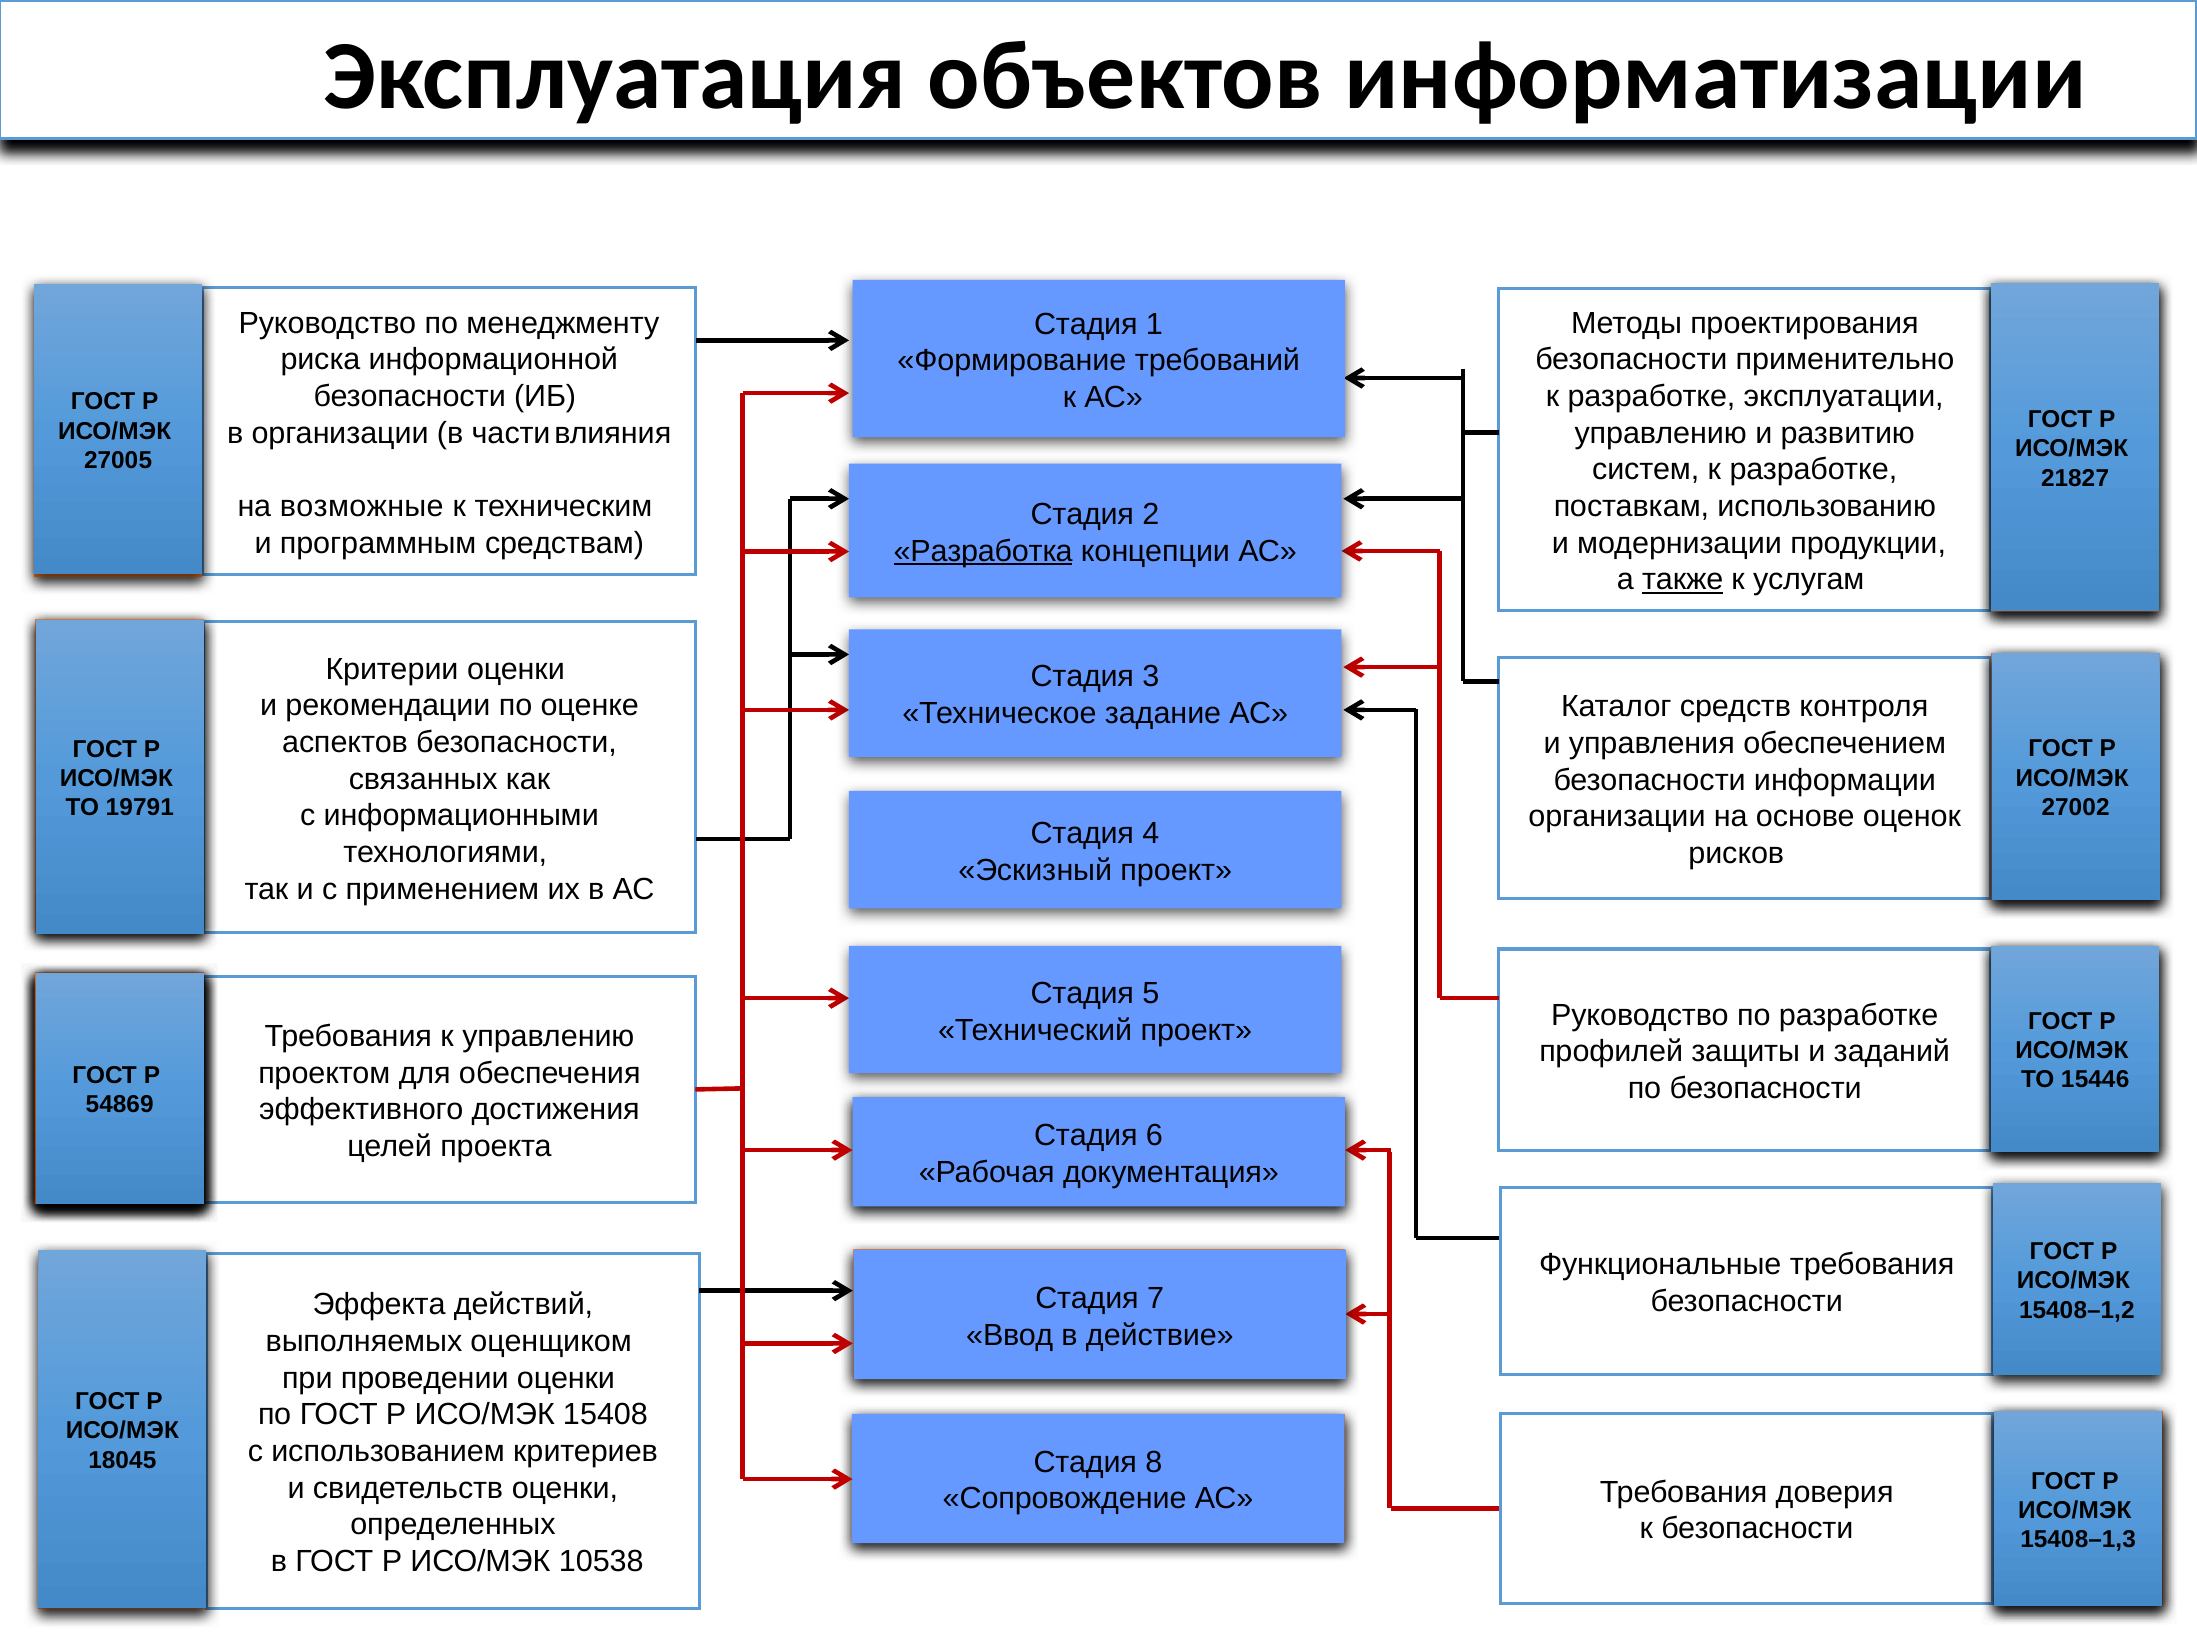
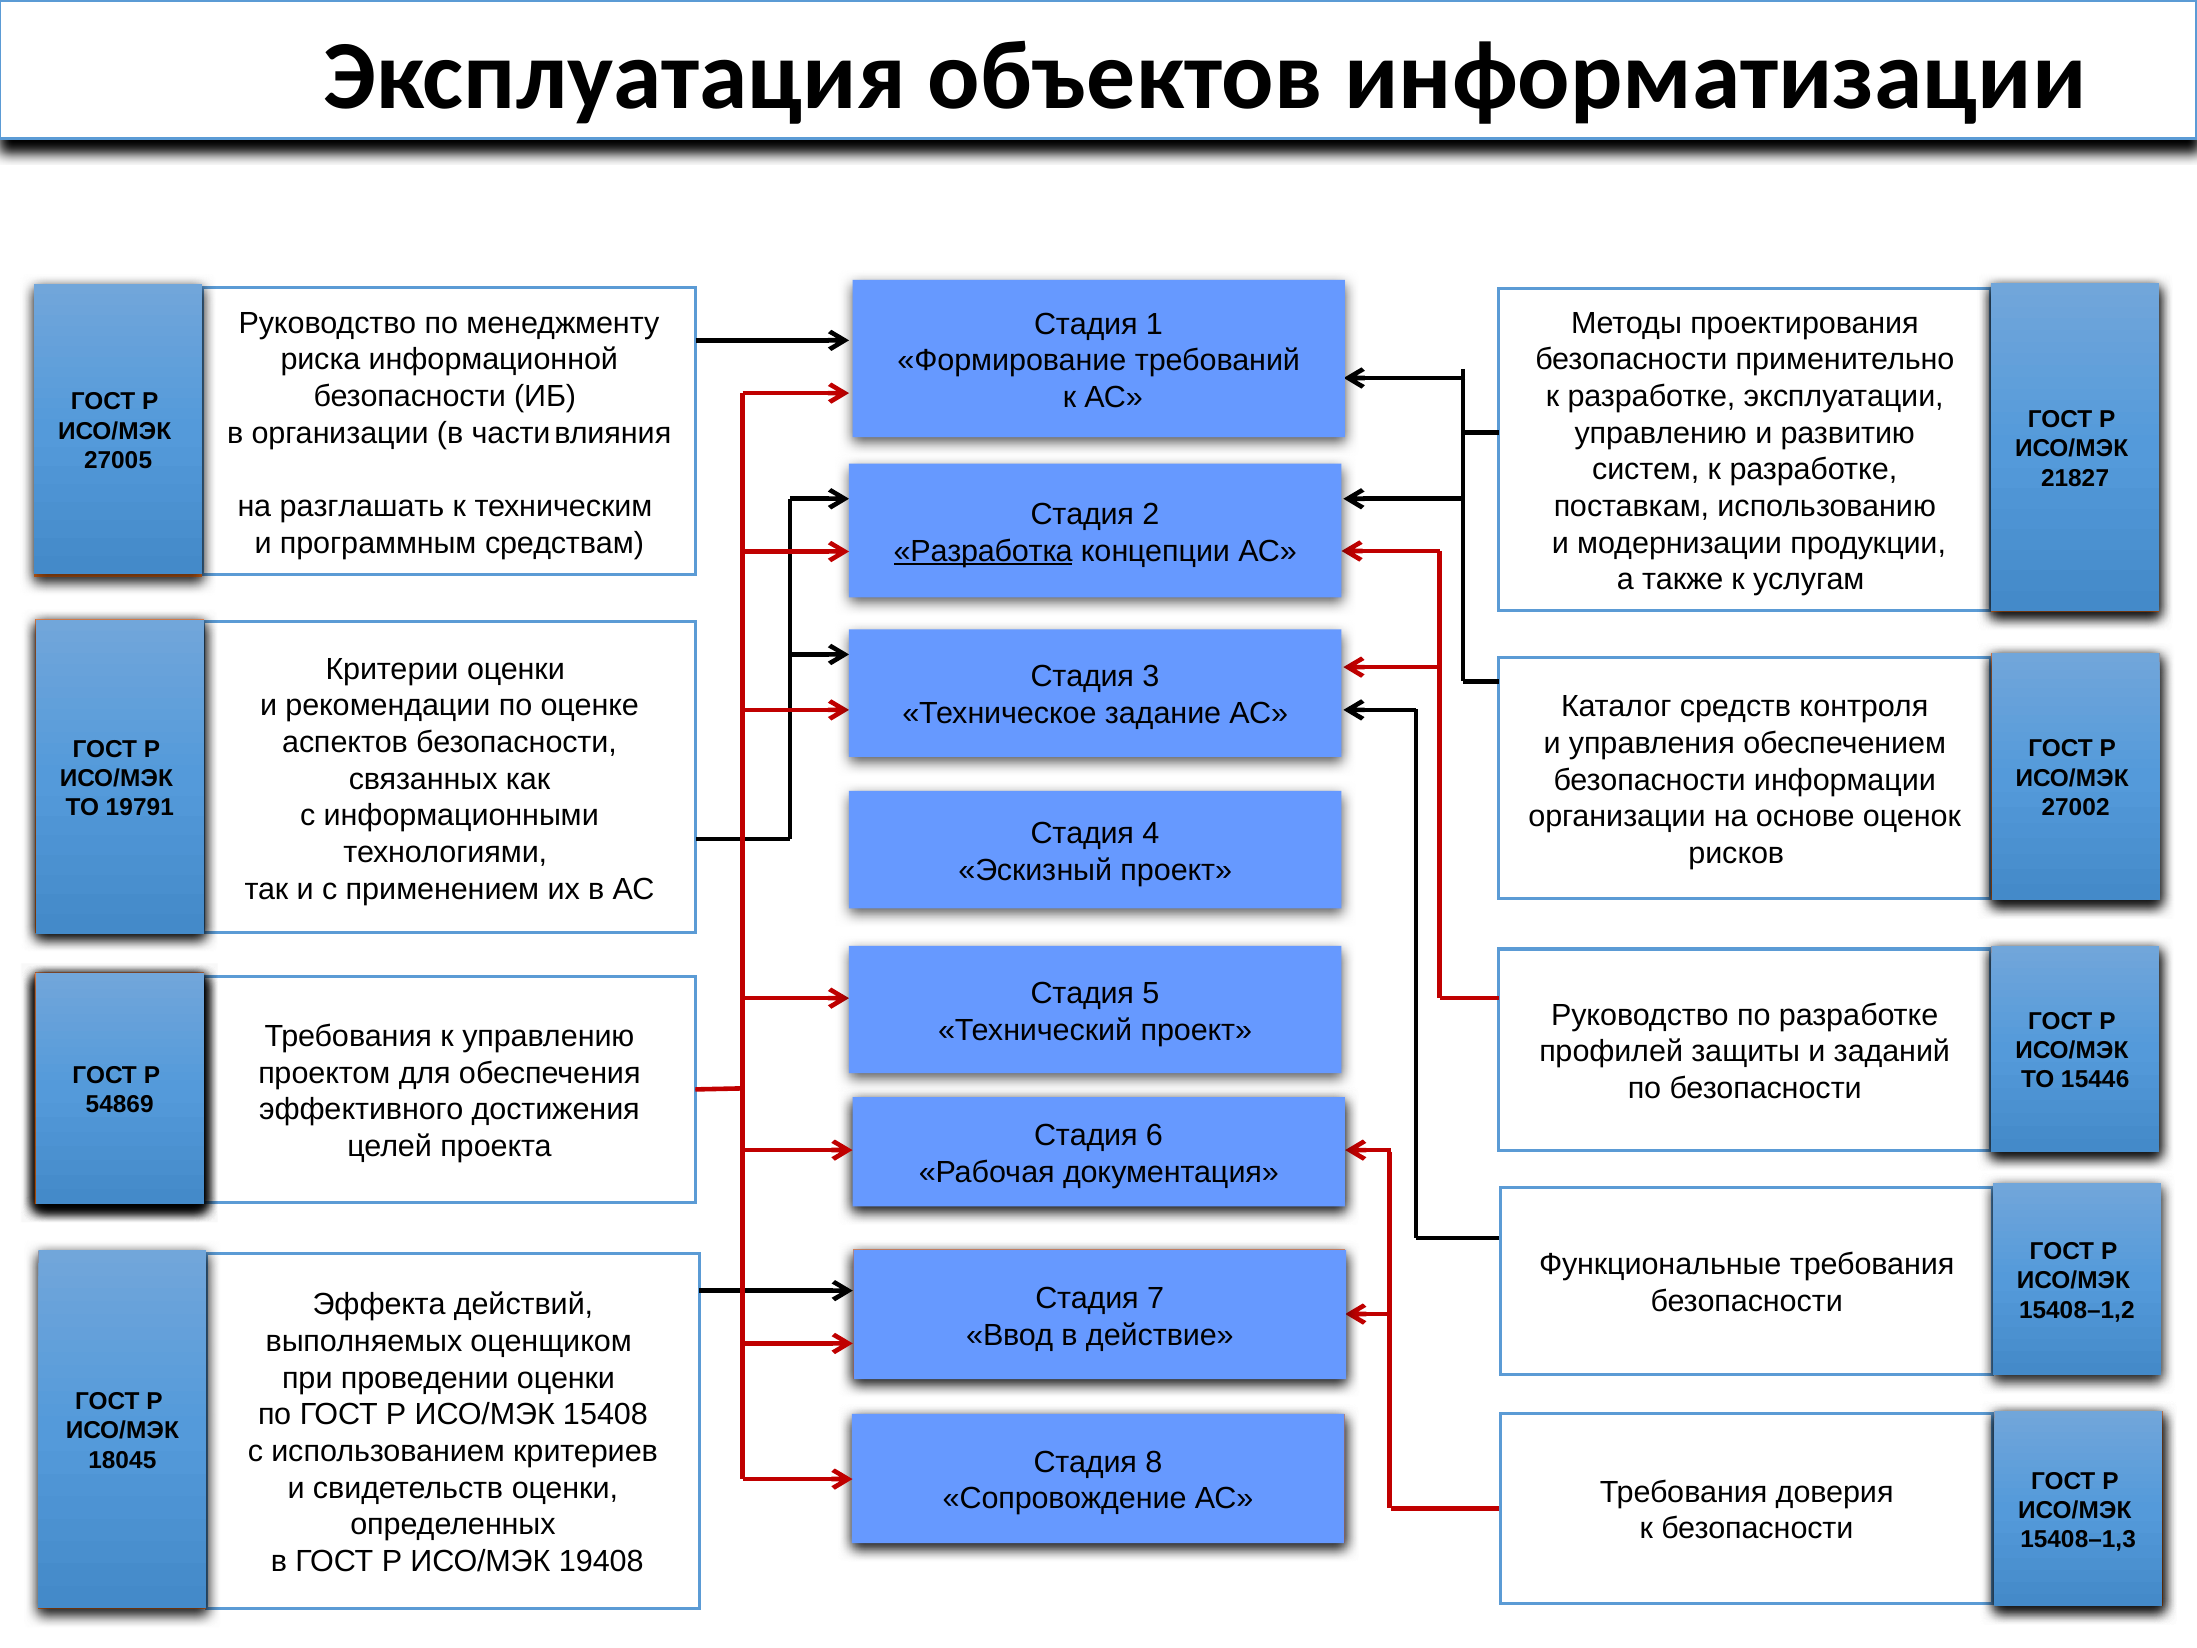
возможные: возможные -> разглашать
также underline: present -> none
10538: 10538 -> 19408
